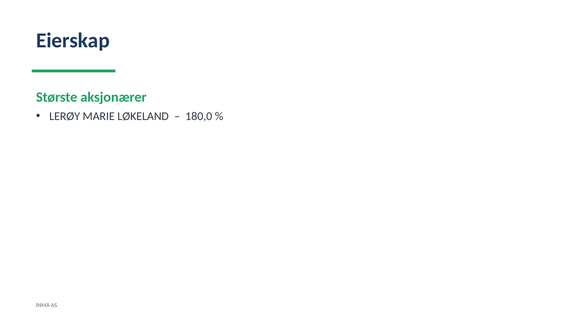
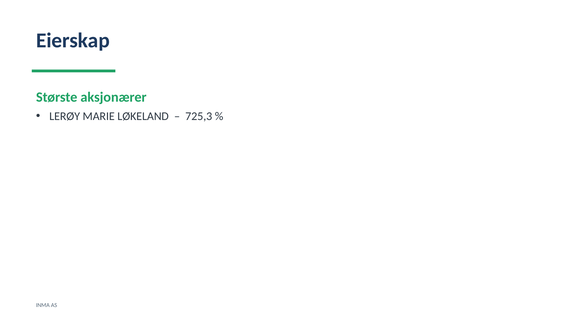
180,0: 180,0 -> 725,3
